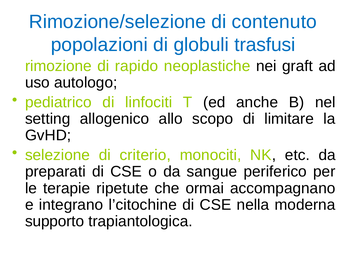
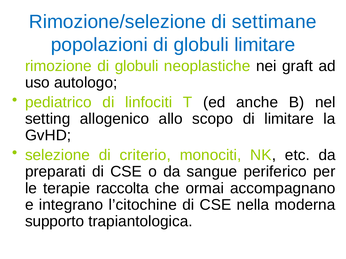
contenuto: contenuto -> settimane
globuli trasfusi: trasfusi -> limitare
rimozione di rapido: rapido -> globuli
ripetute: ripetute -> raccolta
